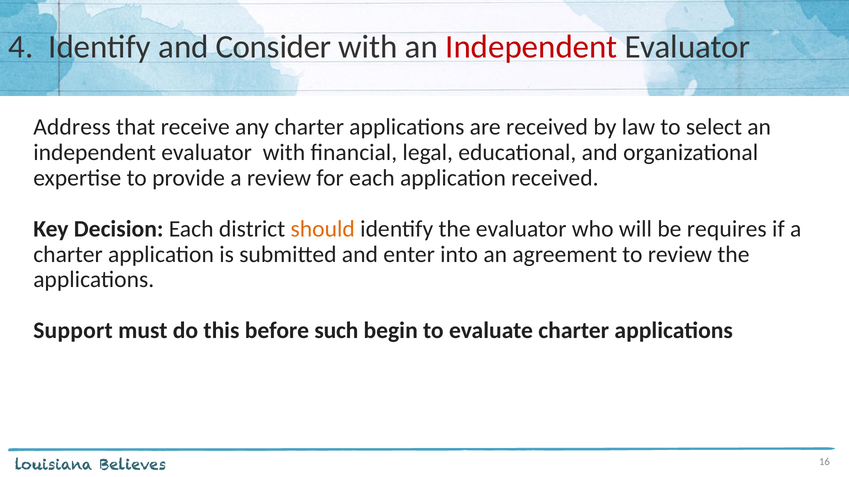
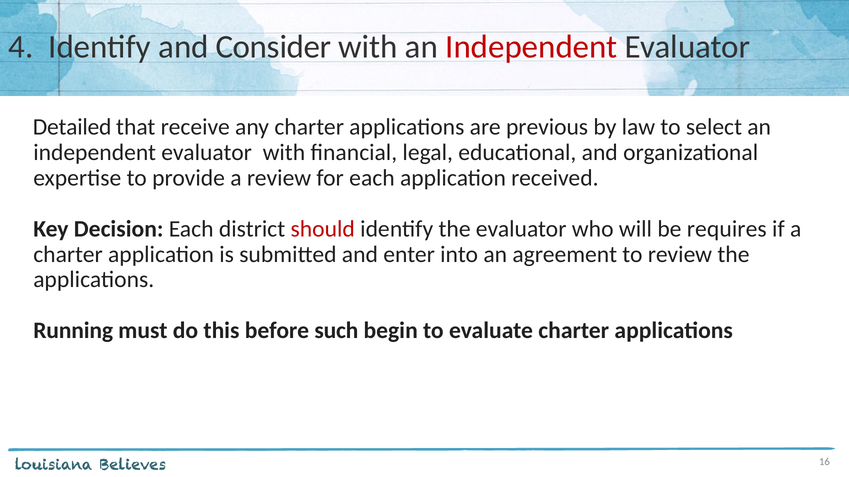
Address: Address -> Detailed
are received: received -> previous
should colour: orange -> red
Support: Support -> Running
